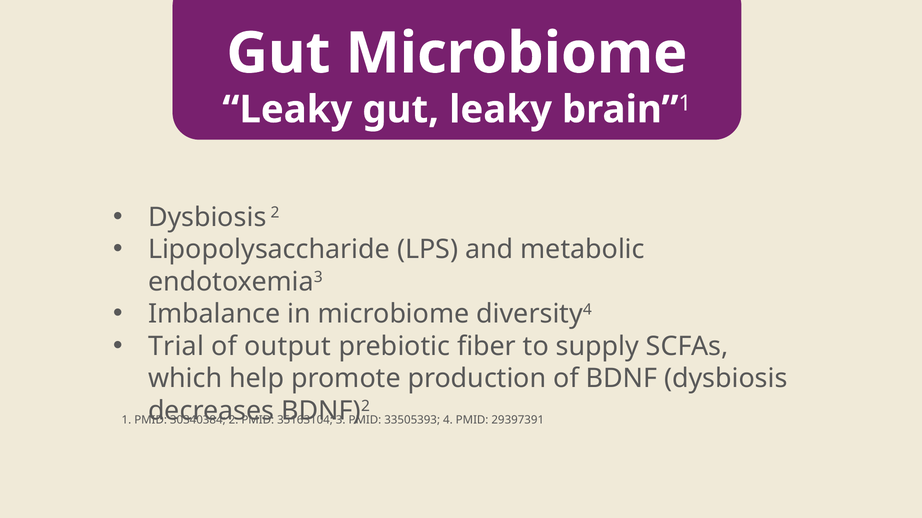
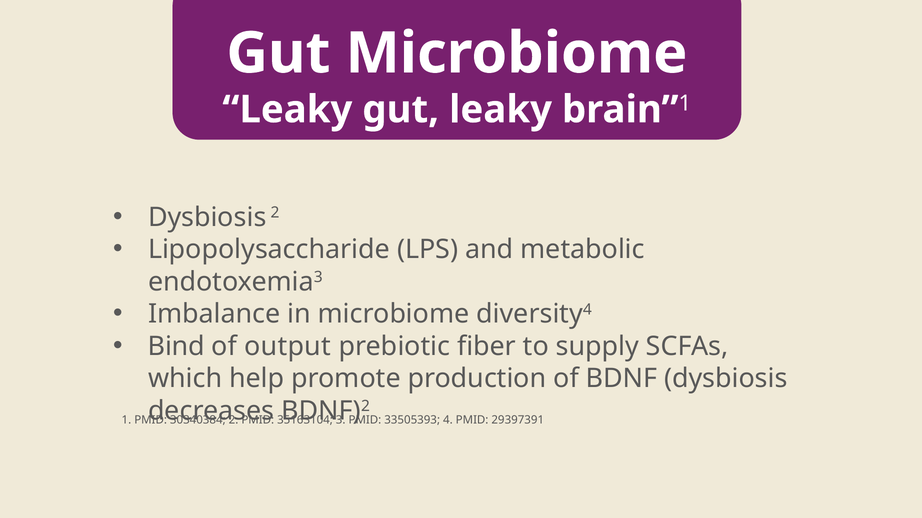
Trial: Trial -> Bind
